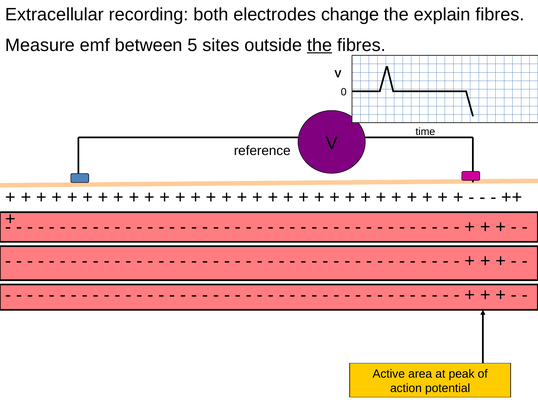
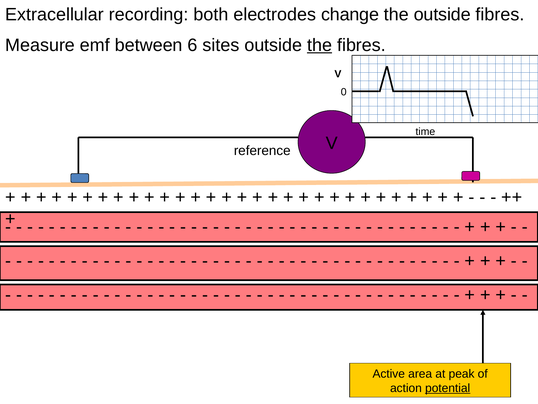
the explain: explain -> outside
5: 5 -> 6
potential underline: none -> present
